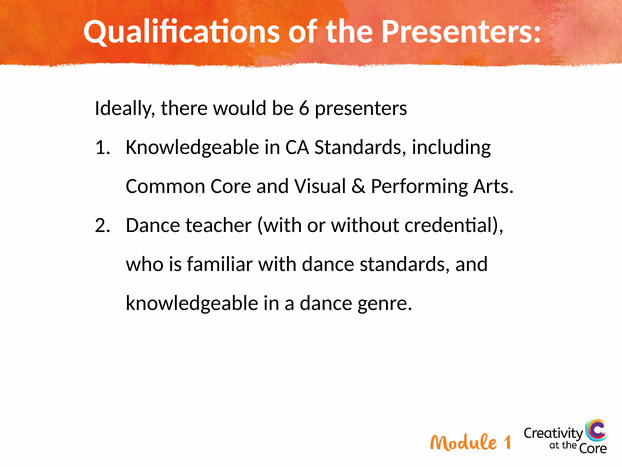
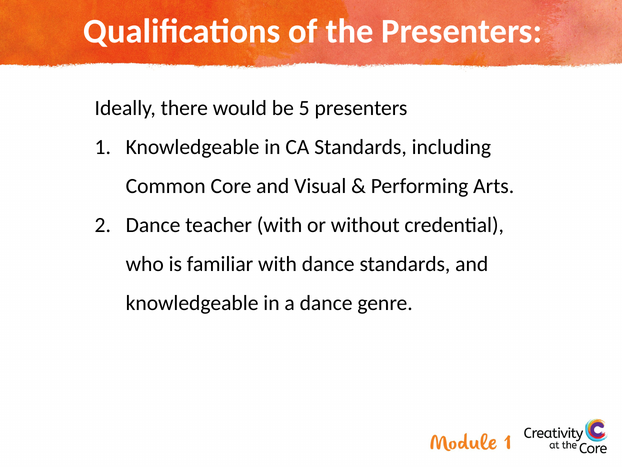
6: 6 -> 5
